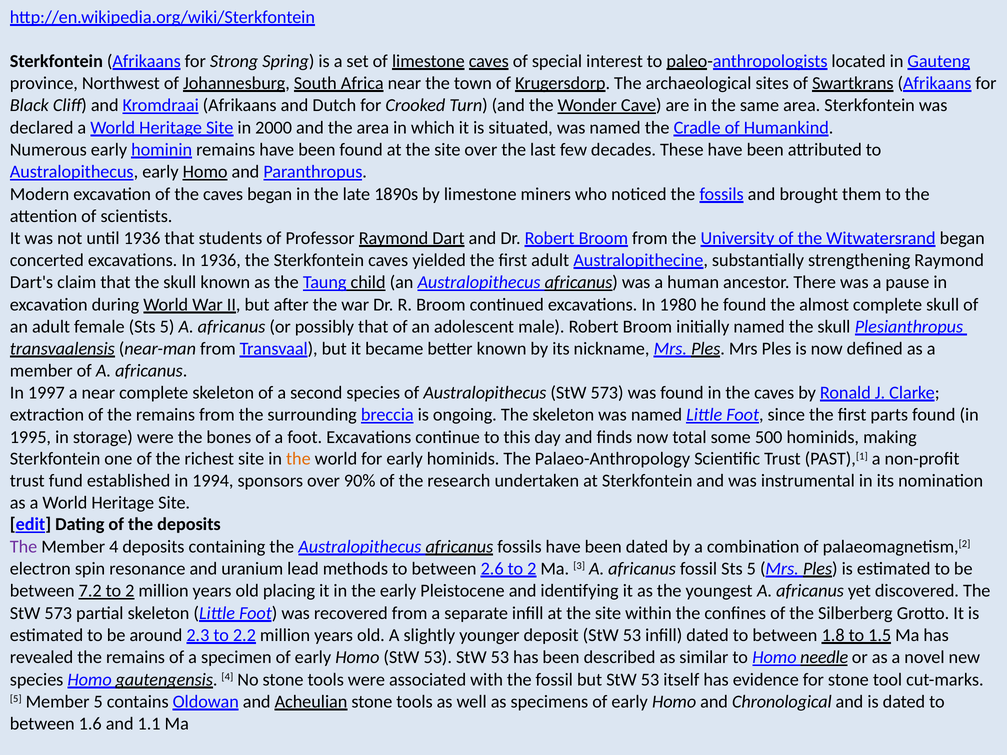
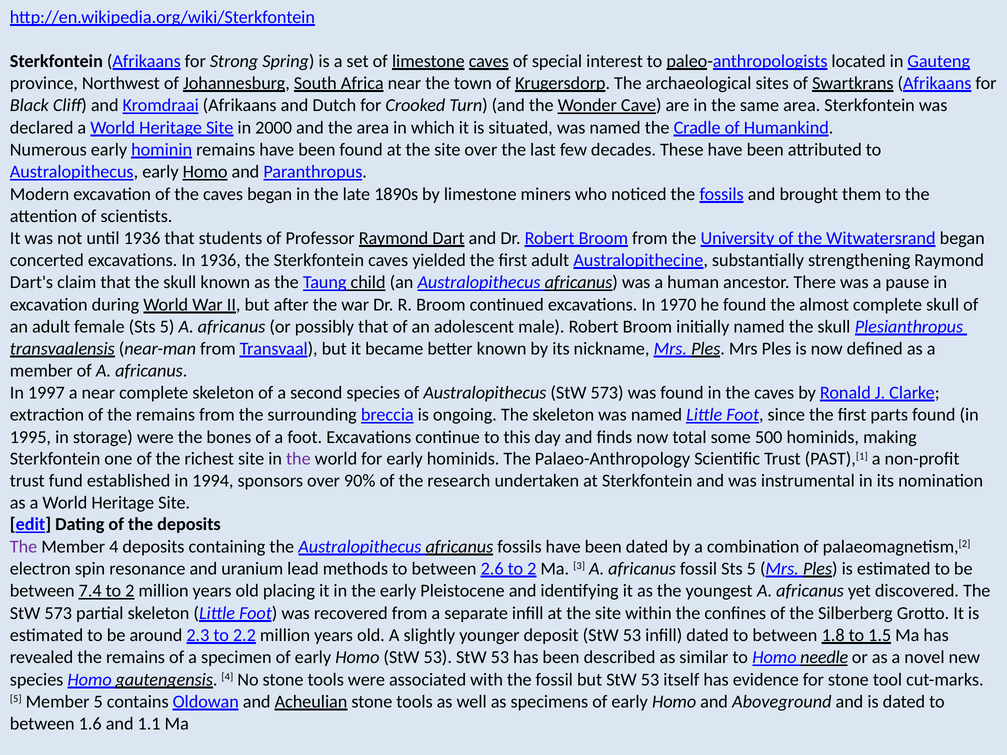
1980: 1980 -> 1970
the at (298, 459) colour: orange -> purple
7.2: 7.2 -> 7.4
Chronological: Chronological -> Aboveground
